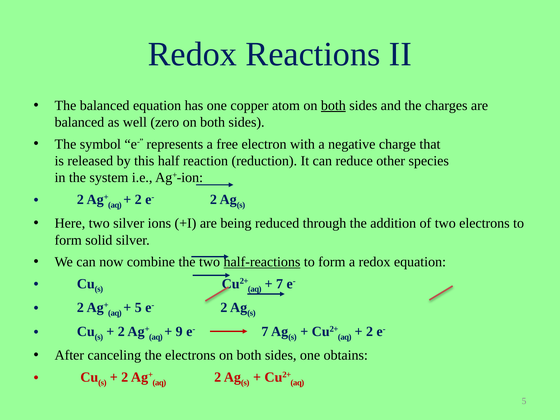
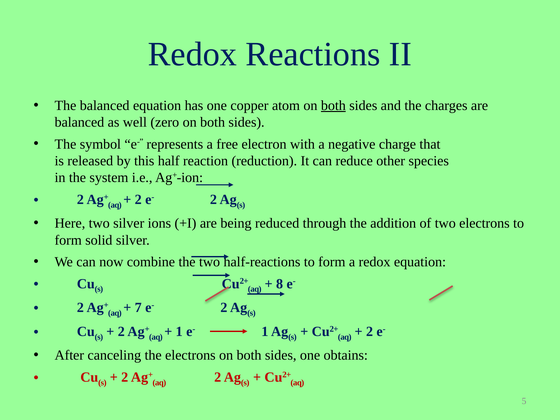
half-reactions underline: present -> none
7 at (280, 284): 7 -> 8
5 at (138, 308): 5 -> 7
9 at (179, 331): 9 -> 1
e- 7: 7 -> 1
